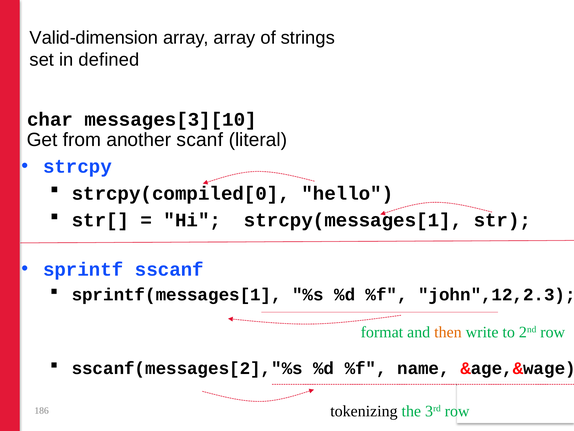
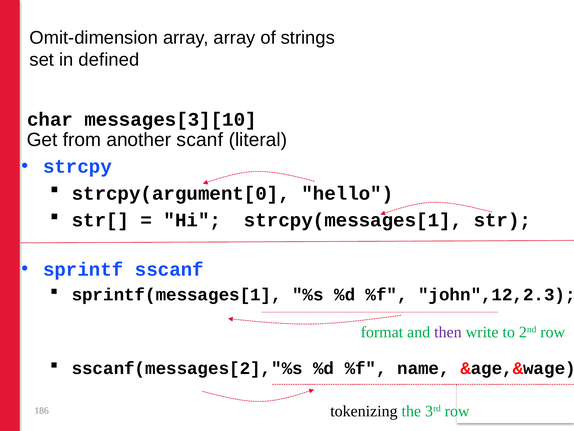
Valid-dimension: Valid-dimension -> Omit-dimension
strcpy(compiled[0: strcpy(compiled[0 -> strcpy(argument[0
then colour: orange -> purple
